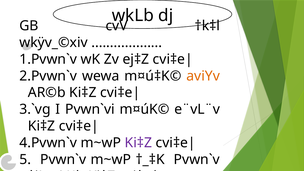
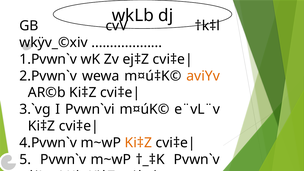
Ki‡Z at (138, 143) colour: purple -> orange
